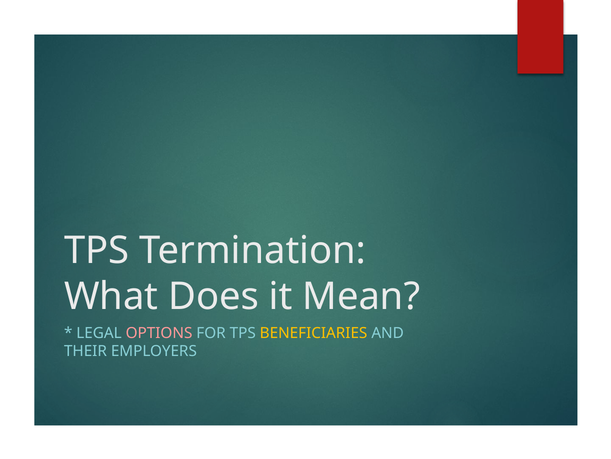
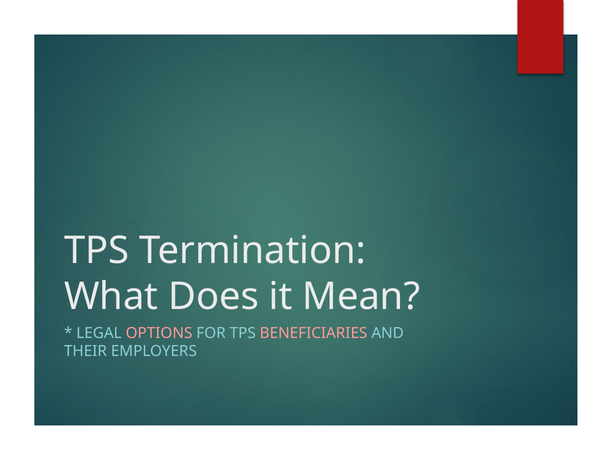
BENEFICIARIES colour: yellow -> pink
